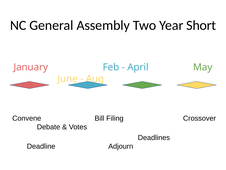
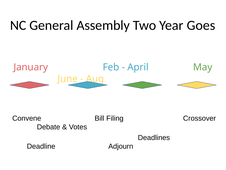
Short: Short -> Goes
